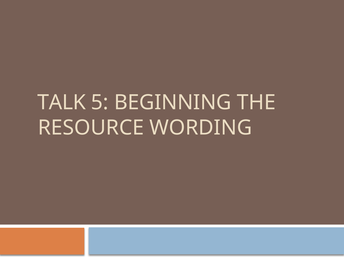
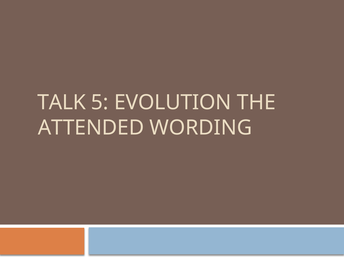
BEGINNING: BEGINNING -> EVOLUTION
RESOURCE: RESOURCE -> ATTENDED
